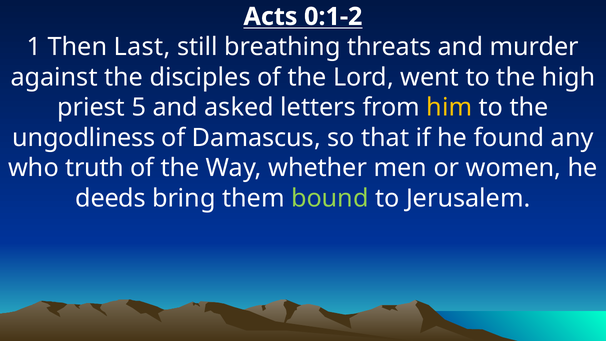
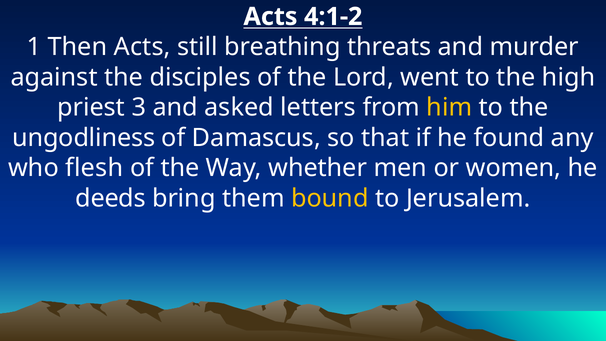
0:1-2: 0:1-2 -> 4:1-2
Then Last: Last -> Acts
5: 5 -> 3
truth: truth -> flesh
bound colour: light green -> yellow
